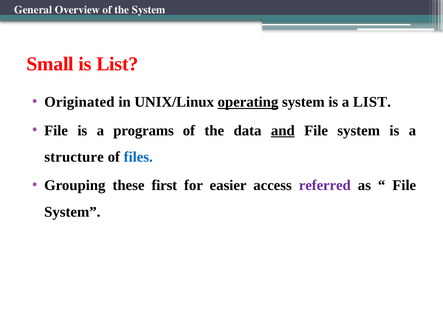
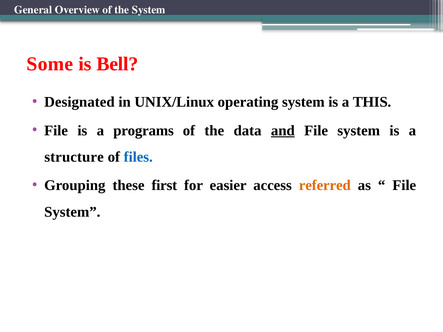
Small: Small -> Some
is List: List -> Bell
Originated: Originated -> Designated
operating underline: present -> none
a LIST: LIST -> THIS
referred colour: purple -> orange
